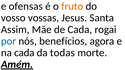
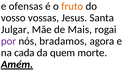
Assim: Assim -> Julgar
de Cada: Cada -> Mais
por colour: blue -> purple
benefícios: benefícios -> bradamos
todas: todas -> quem
